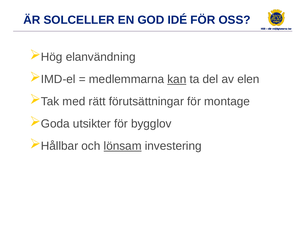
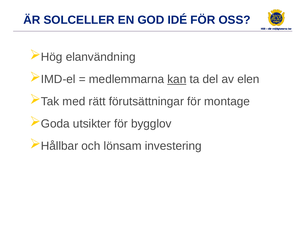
lönsam underline: present -> none
